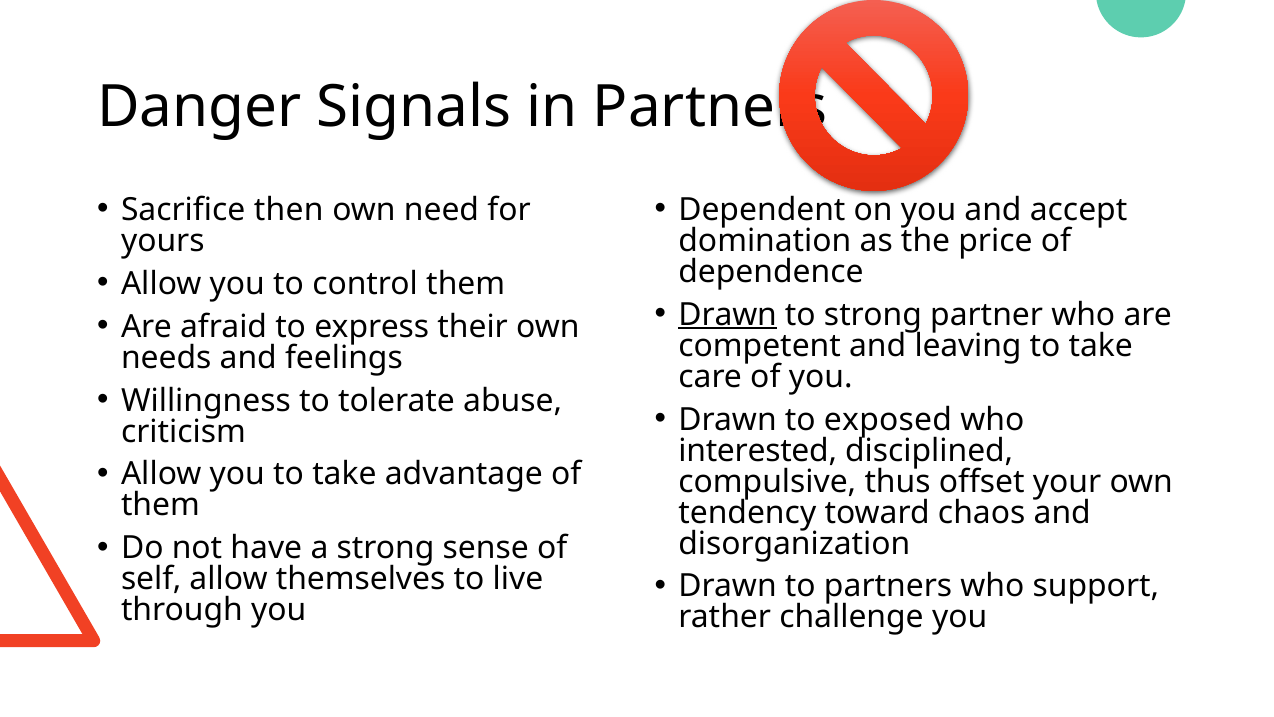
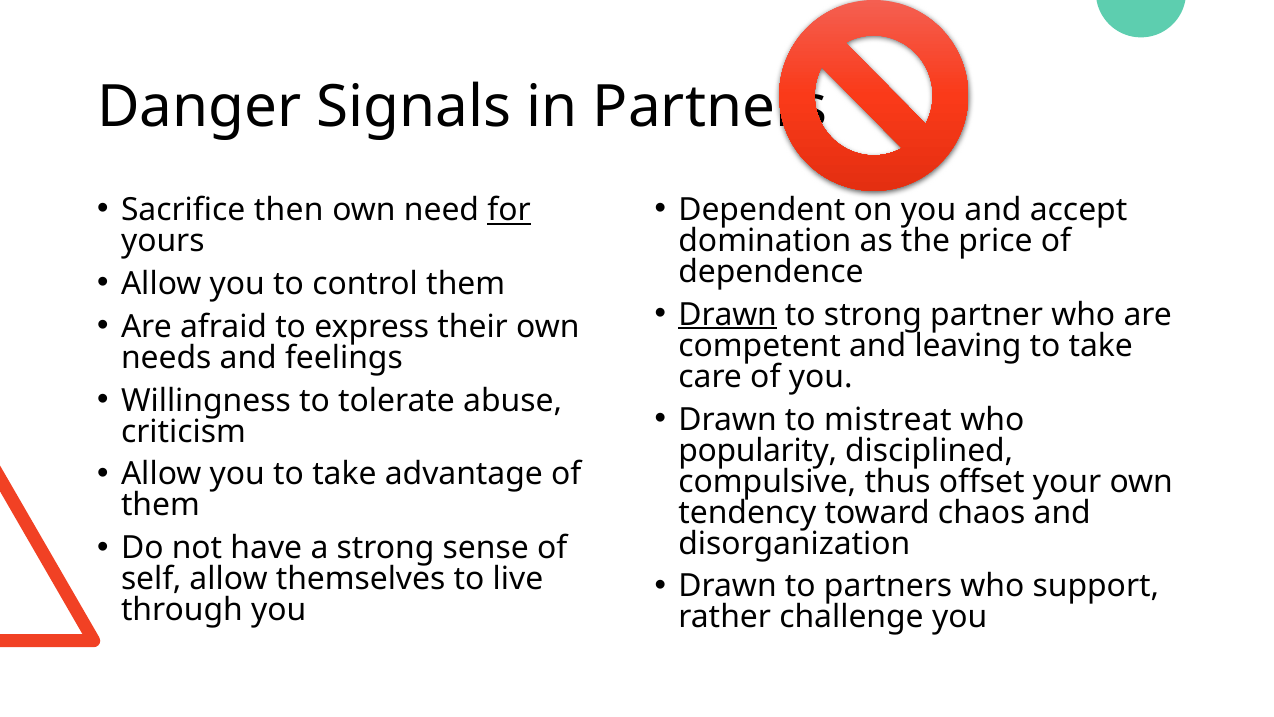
for underline: none -> present
exposed: exposed -> mistreat
interested: interested -> popularity
